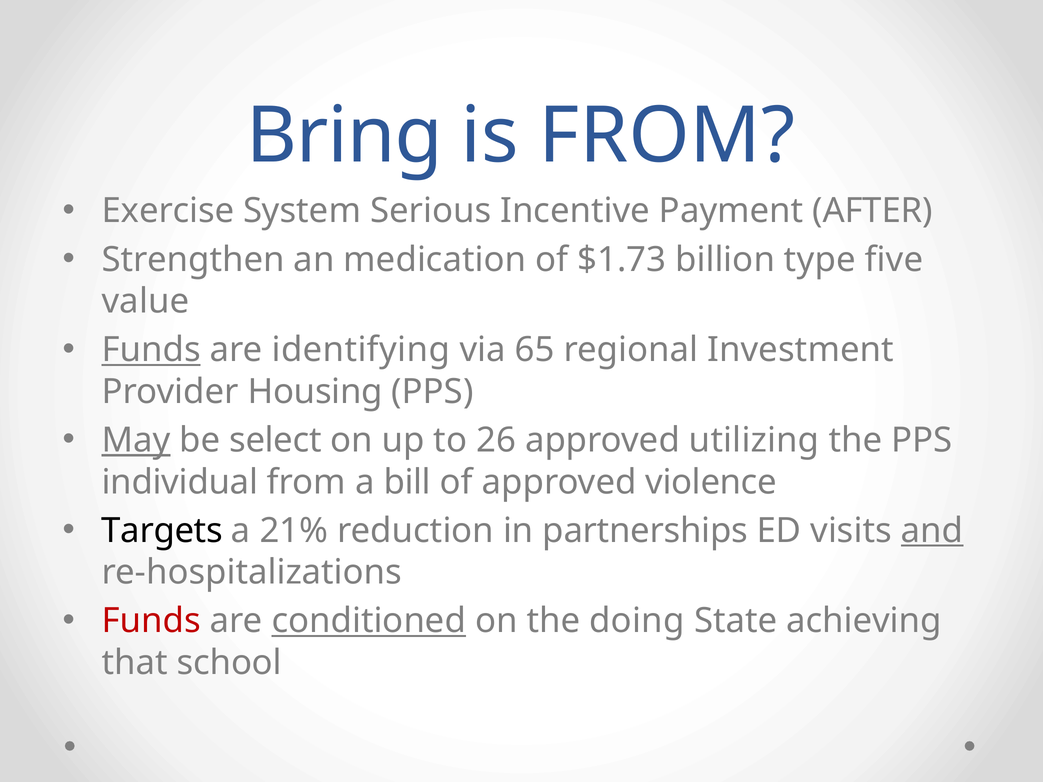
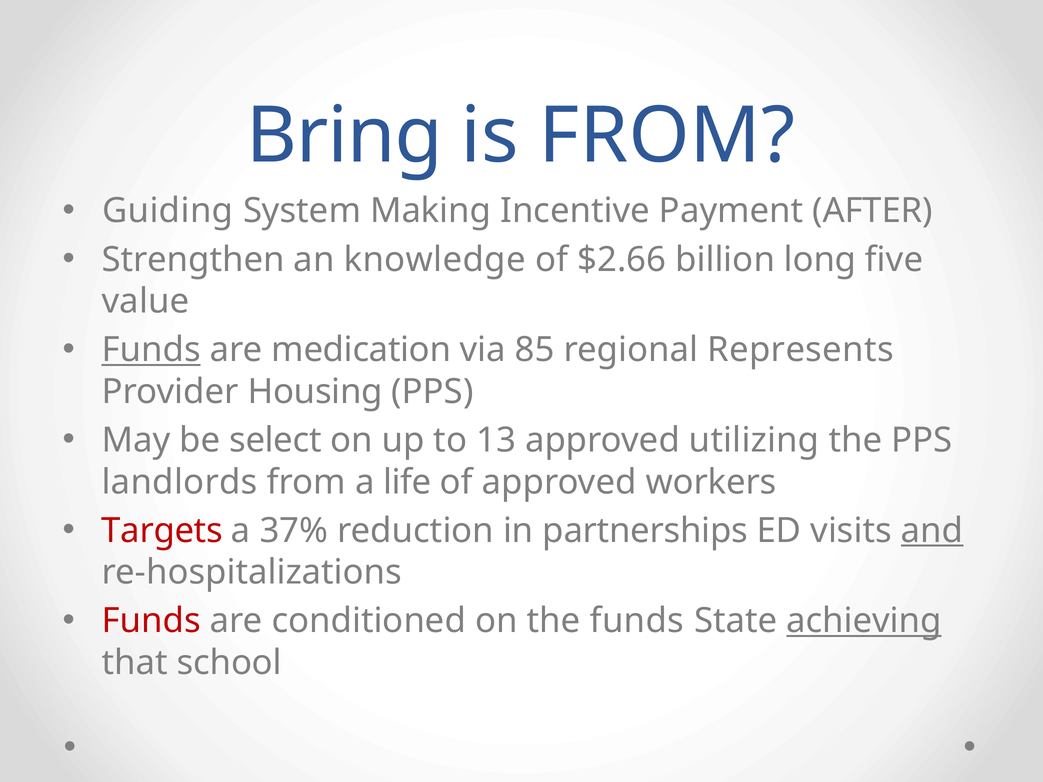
Exercise: Exercise -> Guiding
Serious: Serious -> Making
medication: medication -> knowledge
$1.73: $1.73 -> $2.66
type: type -> long
identifying: identifying -> medication
65: 65 -> 85
Investment: Investment -> Represents
May underline: present -> none
26: 26 -> 13
individual: individual -> landlords
bill: bill -> life
violence: violence -> workers
Targets colour: black -> red
21%: 21% -> 37%
conditioned underline: present -> none
the doing: doing -> funds
achieving underline: none -> present
